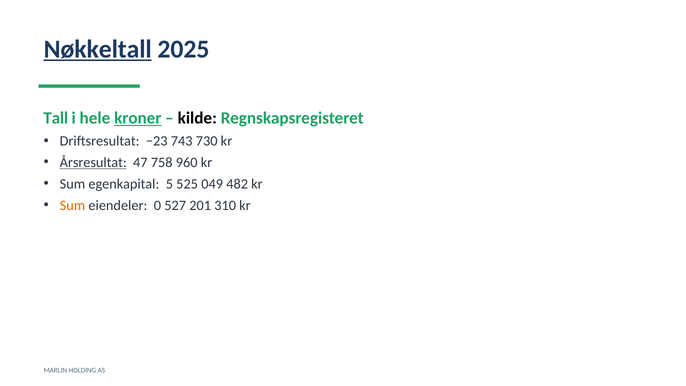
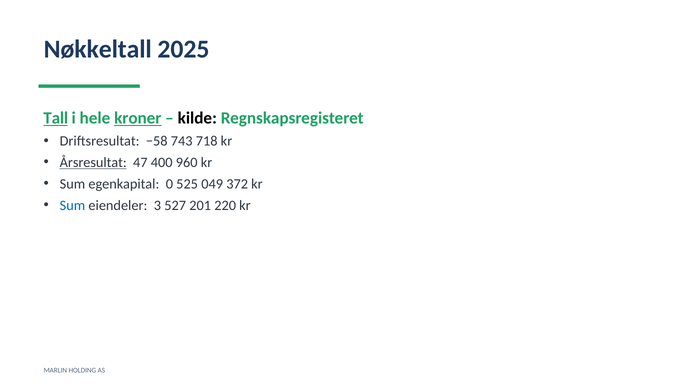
Nøkkeltall underline: present -> none
Tall underline: none -> present
−23: −23 -> −58
730: 730 -> 718
758: 758 -> 400
5: 5 -> 0
482: 482 -> 372
Sum at (72, 205) colour: orange -> blue
0: 0 -> 3
310: 310 -> 220
